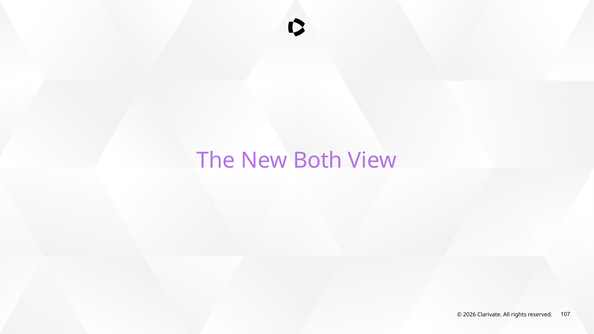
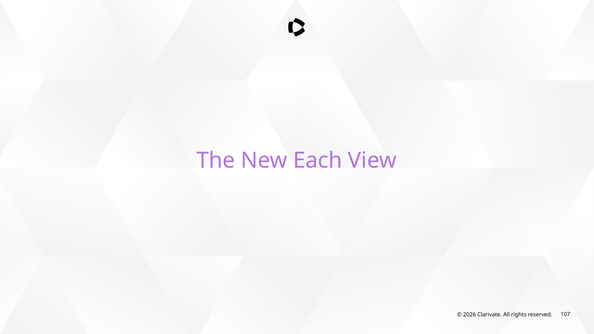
Both: Both -> Each
